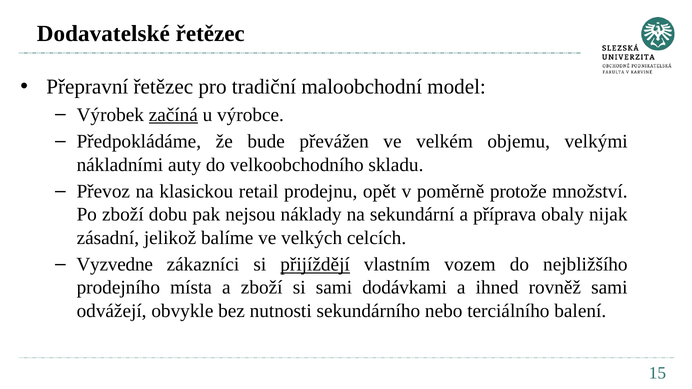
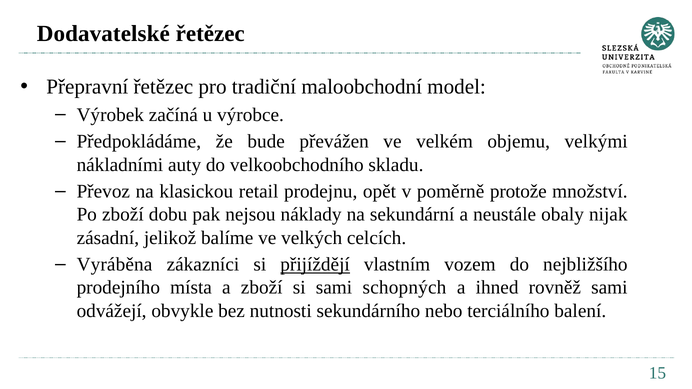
začíná underline: present -> none
příprava: příprava -> neustále
Vyzvedne: Vyzvedne -> Vyráběna
dodávkami: dodávkami -> schopných
